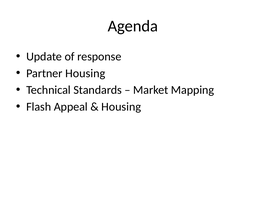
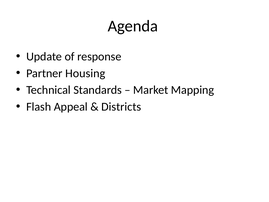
Housing at (121, 107): Housing -> Districts
